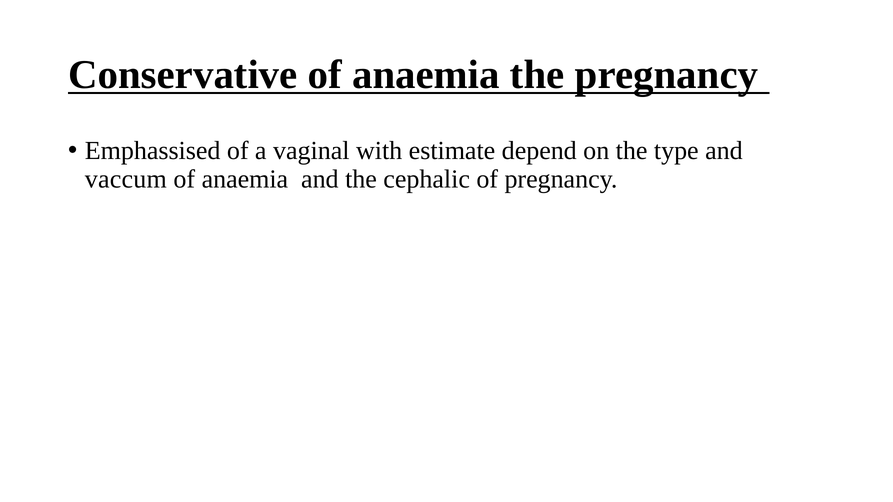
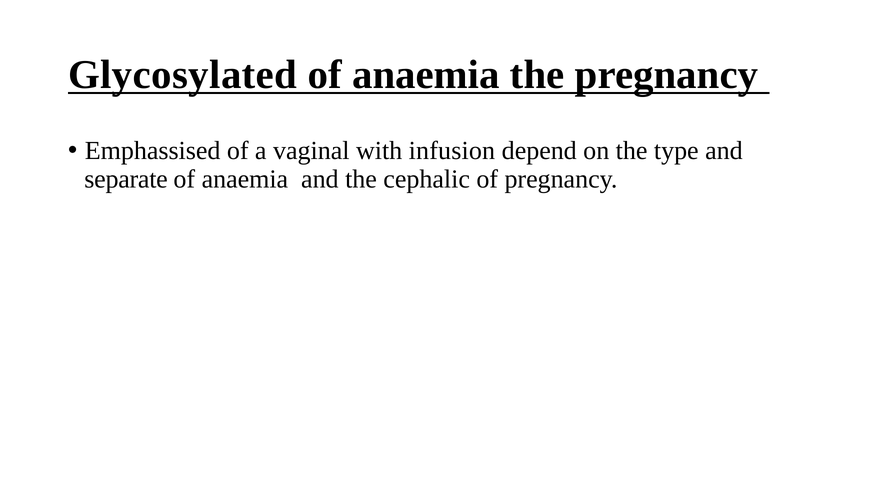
Conservative: Conservative -> Glycosylated
estimate: estimate -> infusion
vaccum: vaccum -> separate
